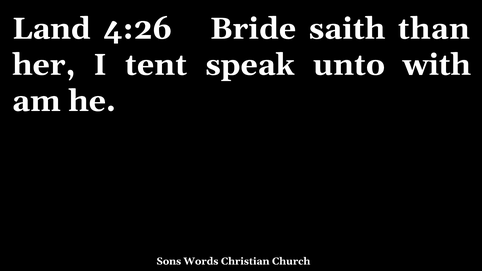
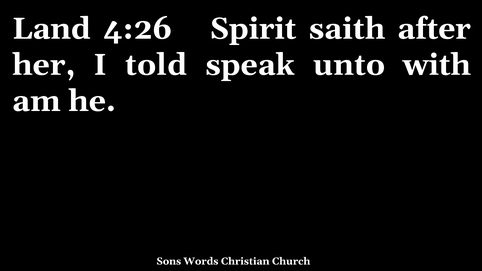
Bride: Bride -> Spirit
than: than -> after
tent: tent -> told
